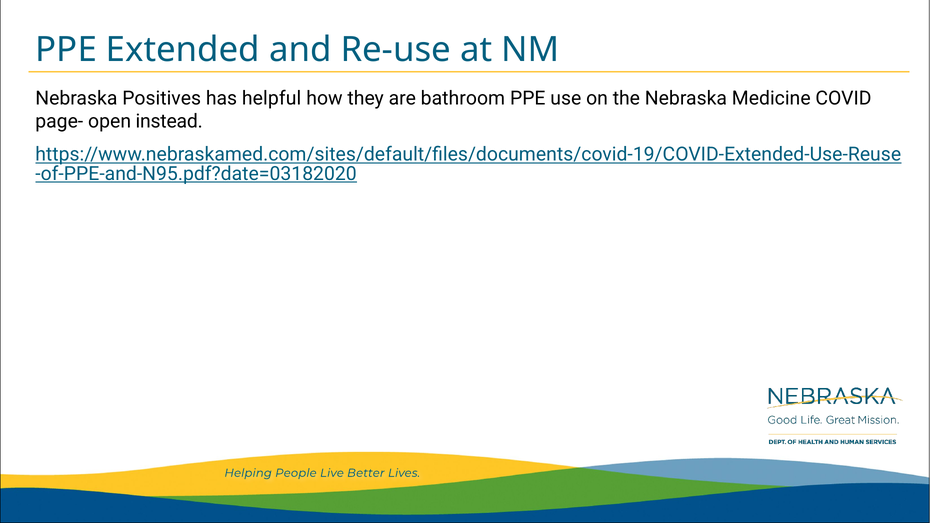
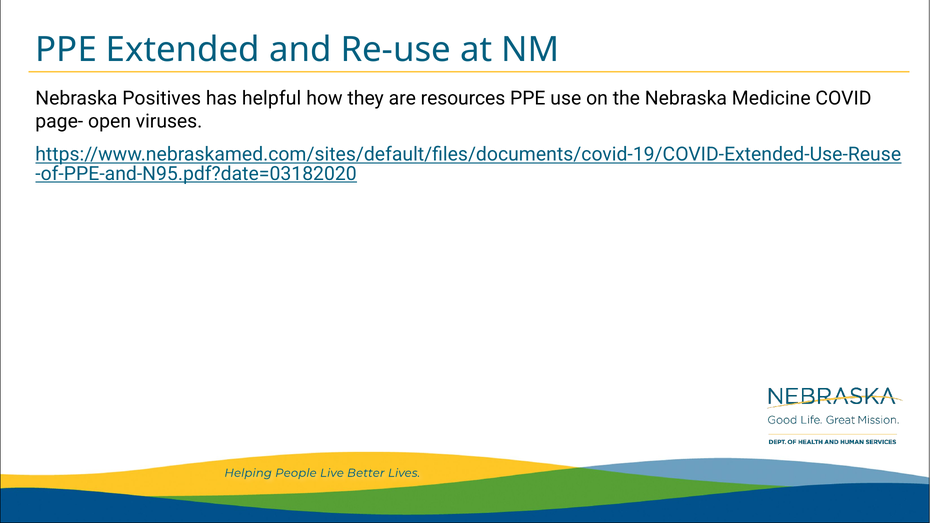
bathroom: bathroom -> resources
instead: instead -> viruses
